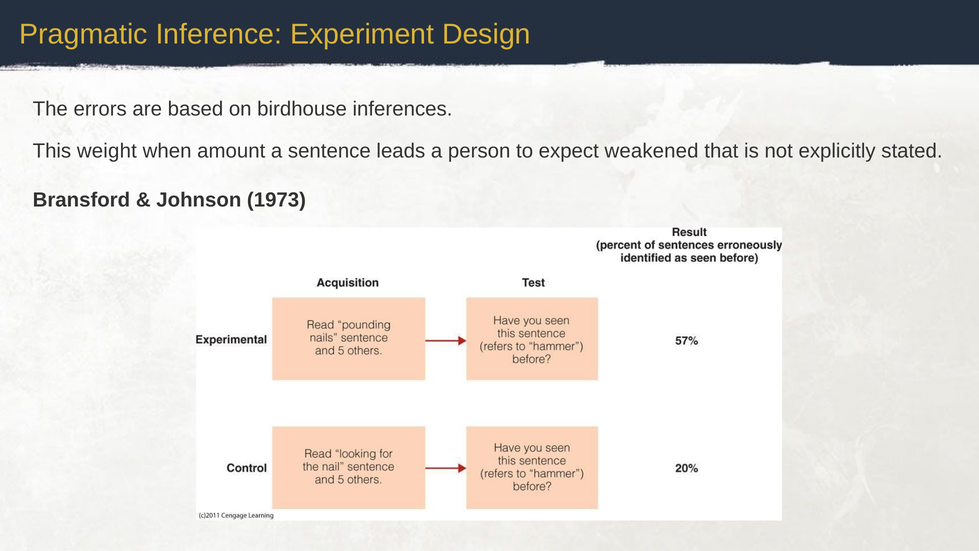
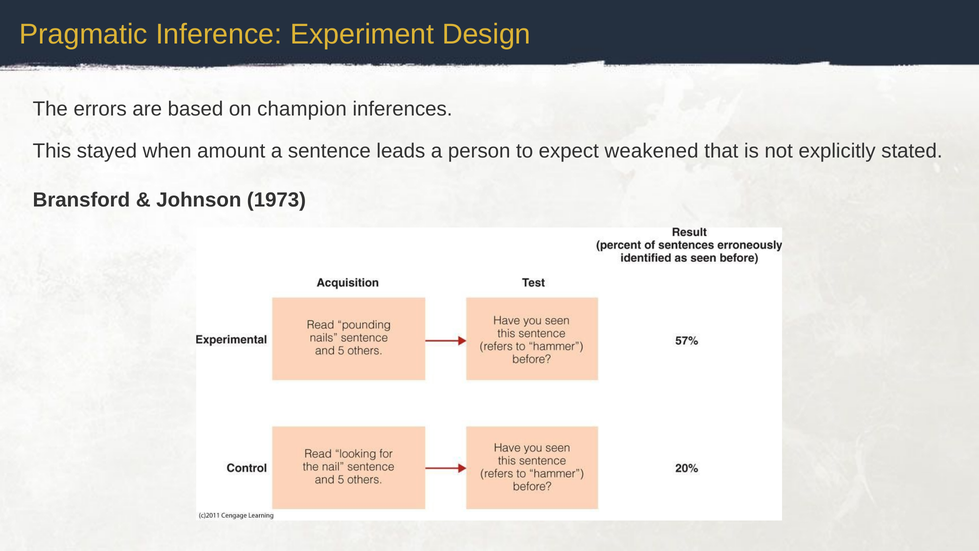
birdhouse: birdhouse -> champion
weight: weight -> stayed
